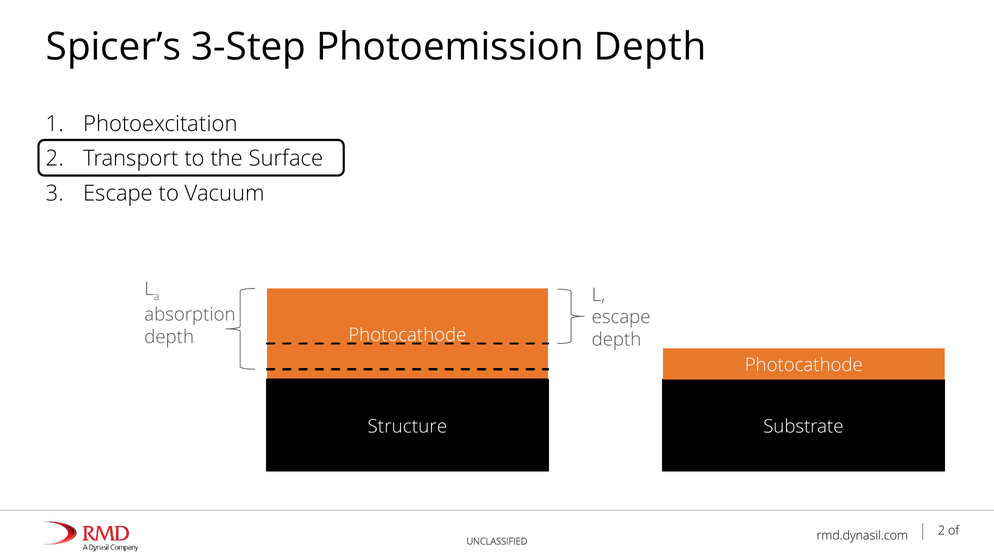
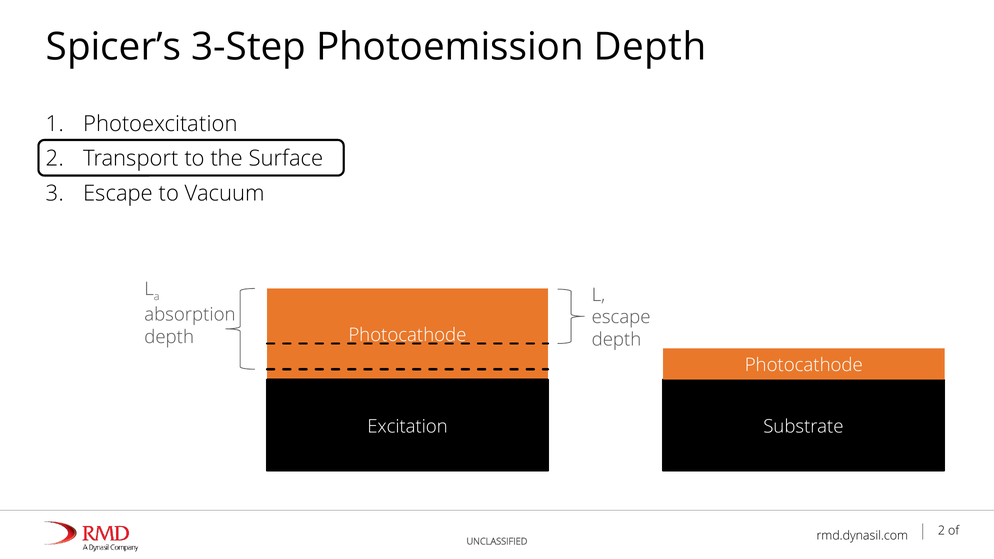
Structure: Structure -> Excitation
